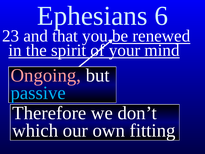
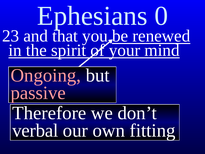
6: 6 -> 0
passive colour: light blue -> pink
which: which -> verbal
